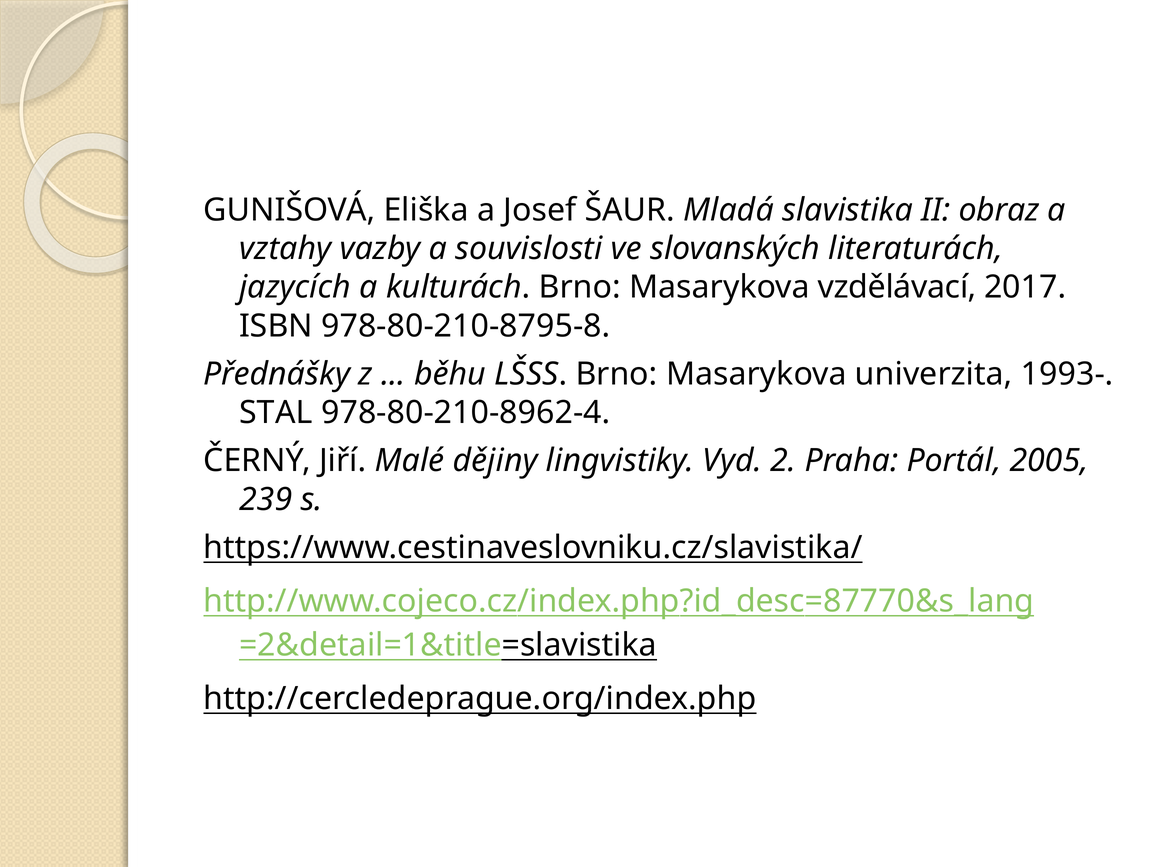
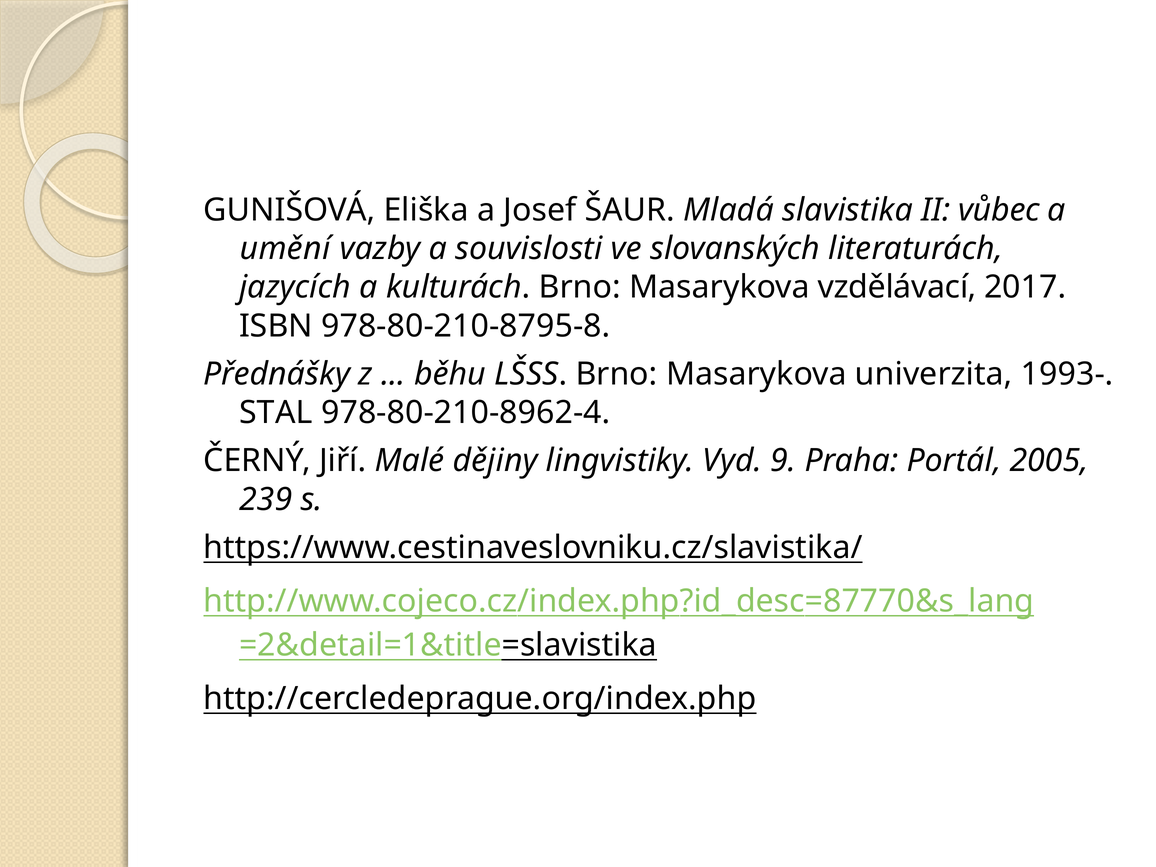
obraz: obraz -> vůbec
vztahy: vztahy -> umění
2: 2 -> 9
